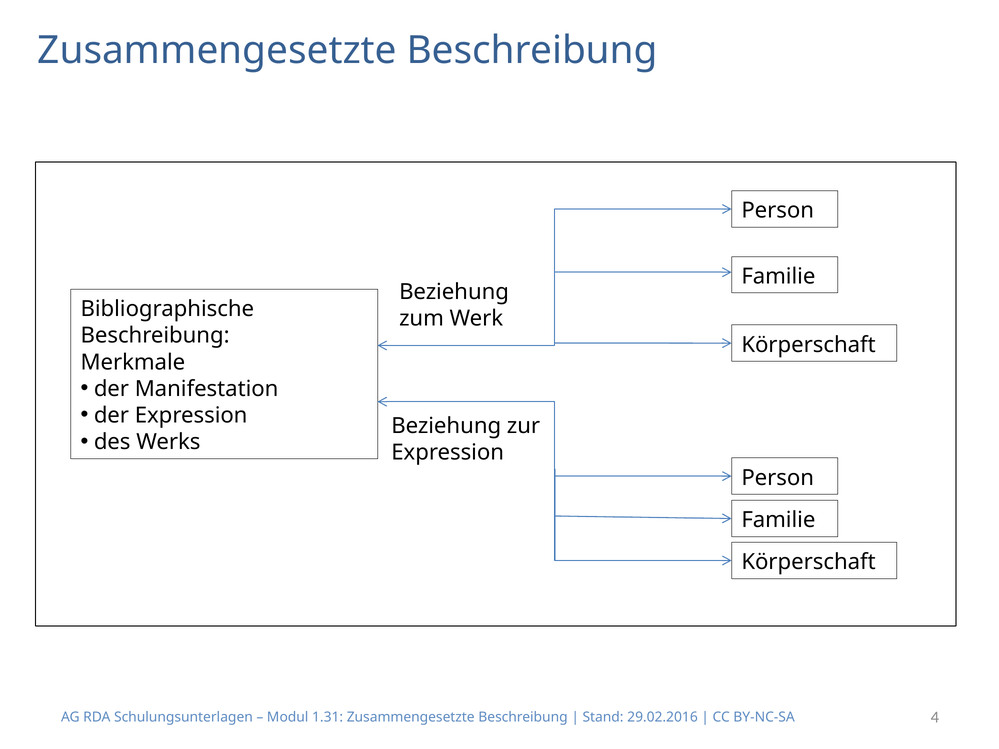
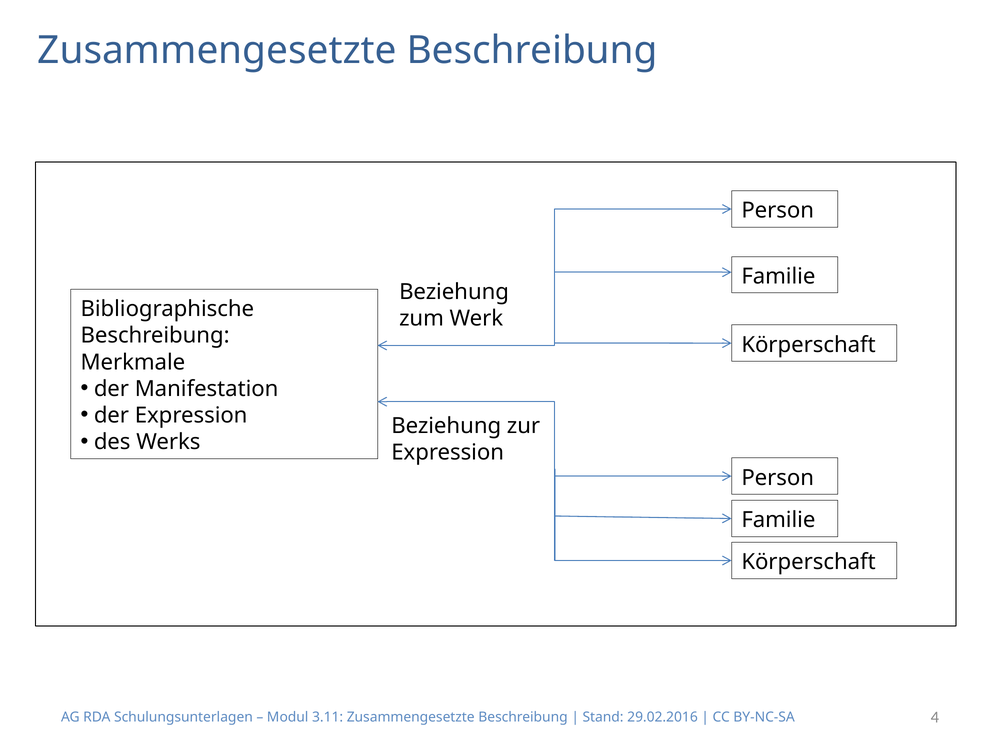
1.31: 1.31 -> 3.11
